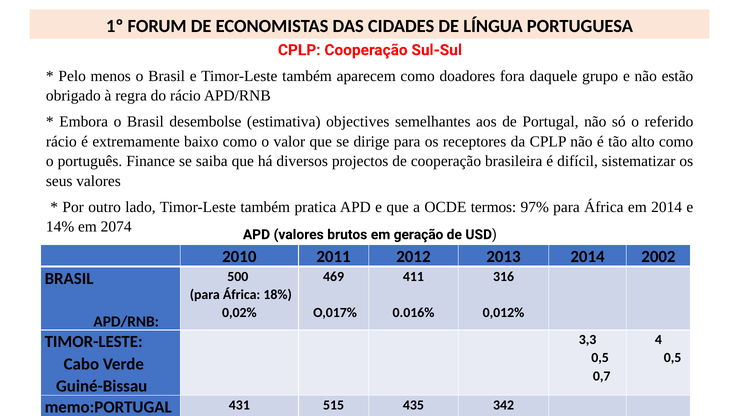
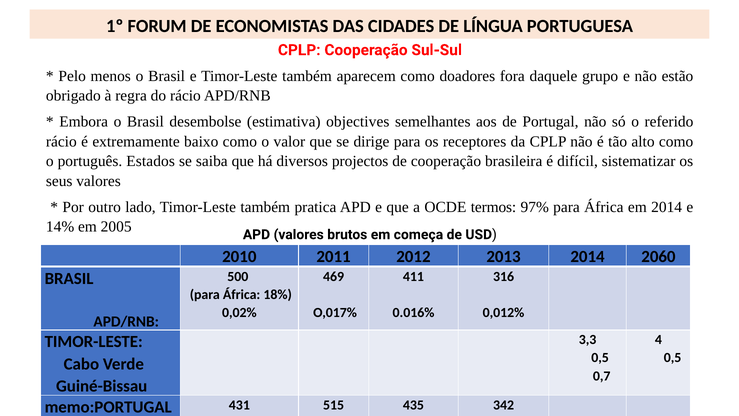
Finance: Finance -> Estados
2074: 2074 -> 2005
geração: geração -> começa
2002: 2002 -> 2060
